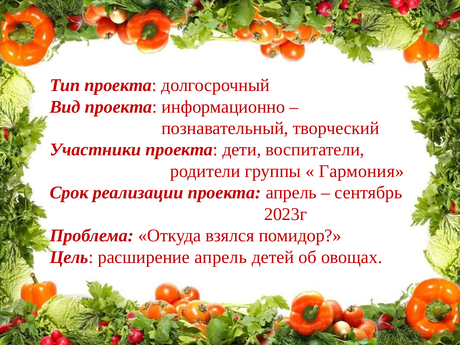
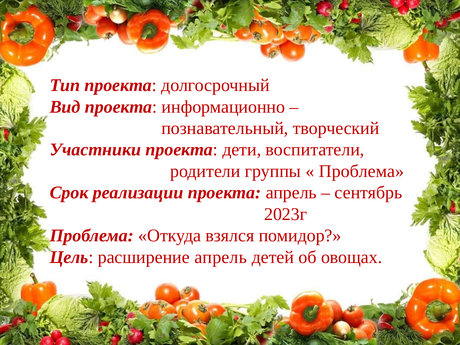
Гармония at (361, 171): Гармония -> Проблема
